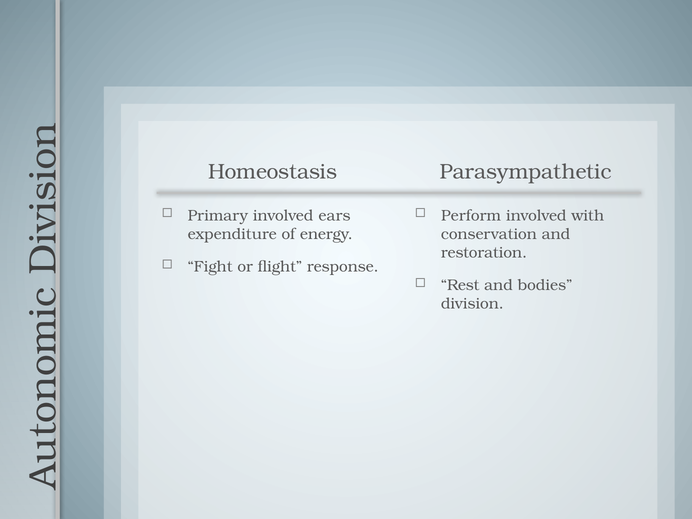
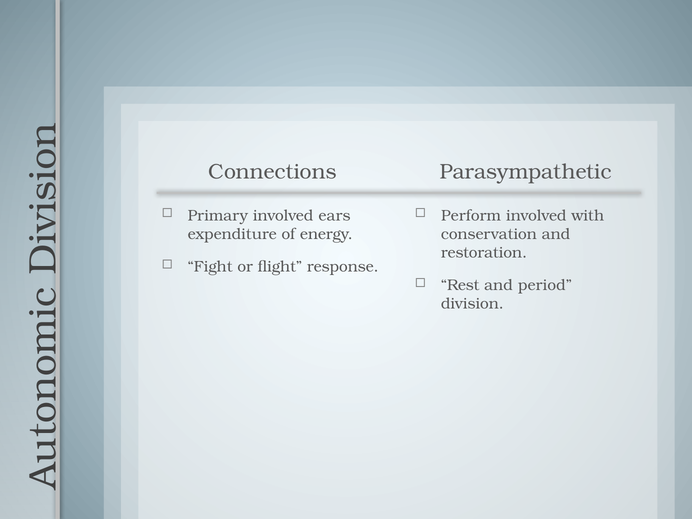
Homeostasis: Homeostasis -> Connections
bodies: bodies -> period
